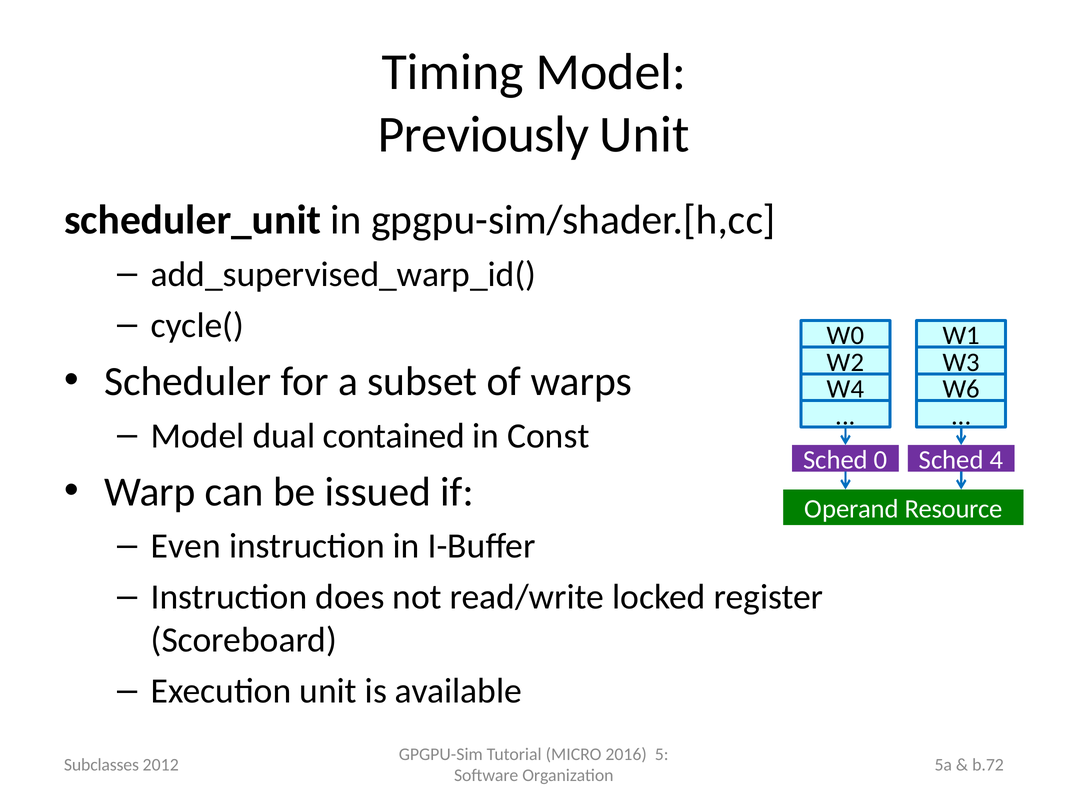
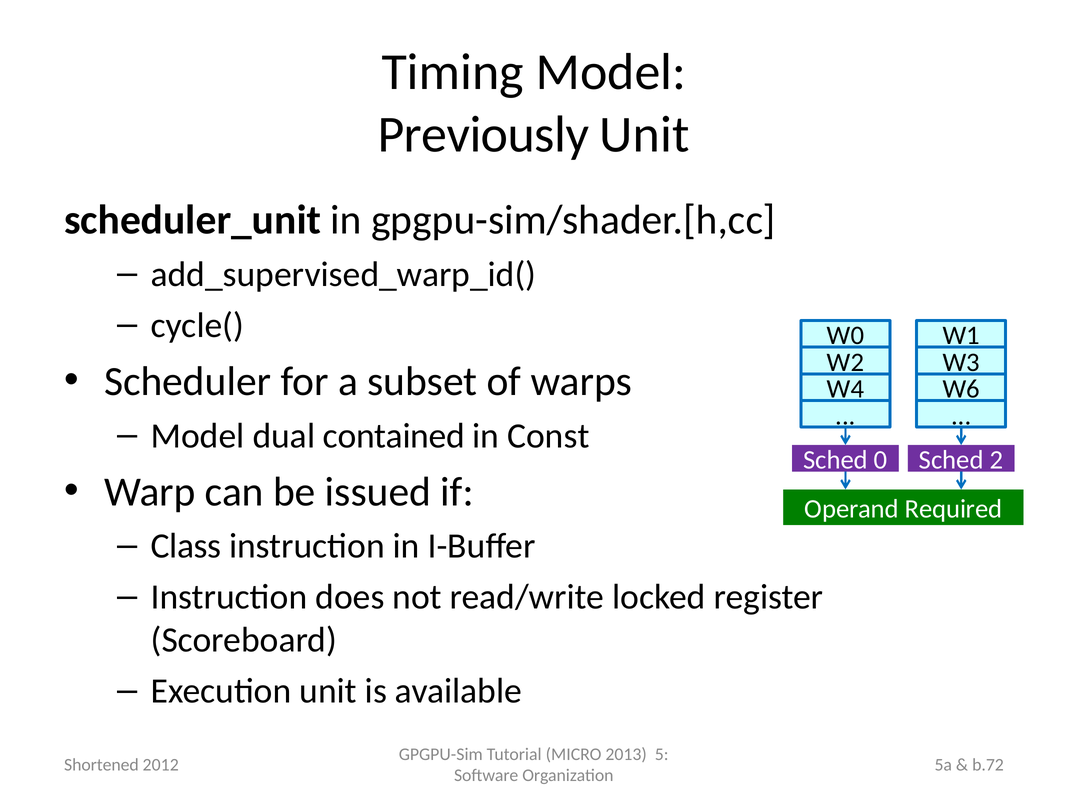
4: 4 -> 2
Resource: Resource -> Required
Even: Even -> Class
2016: 2016 -> 2013
Subclasses: Subclasses -> Shortened
